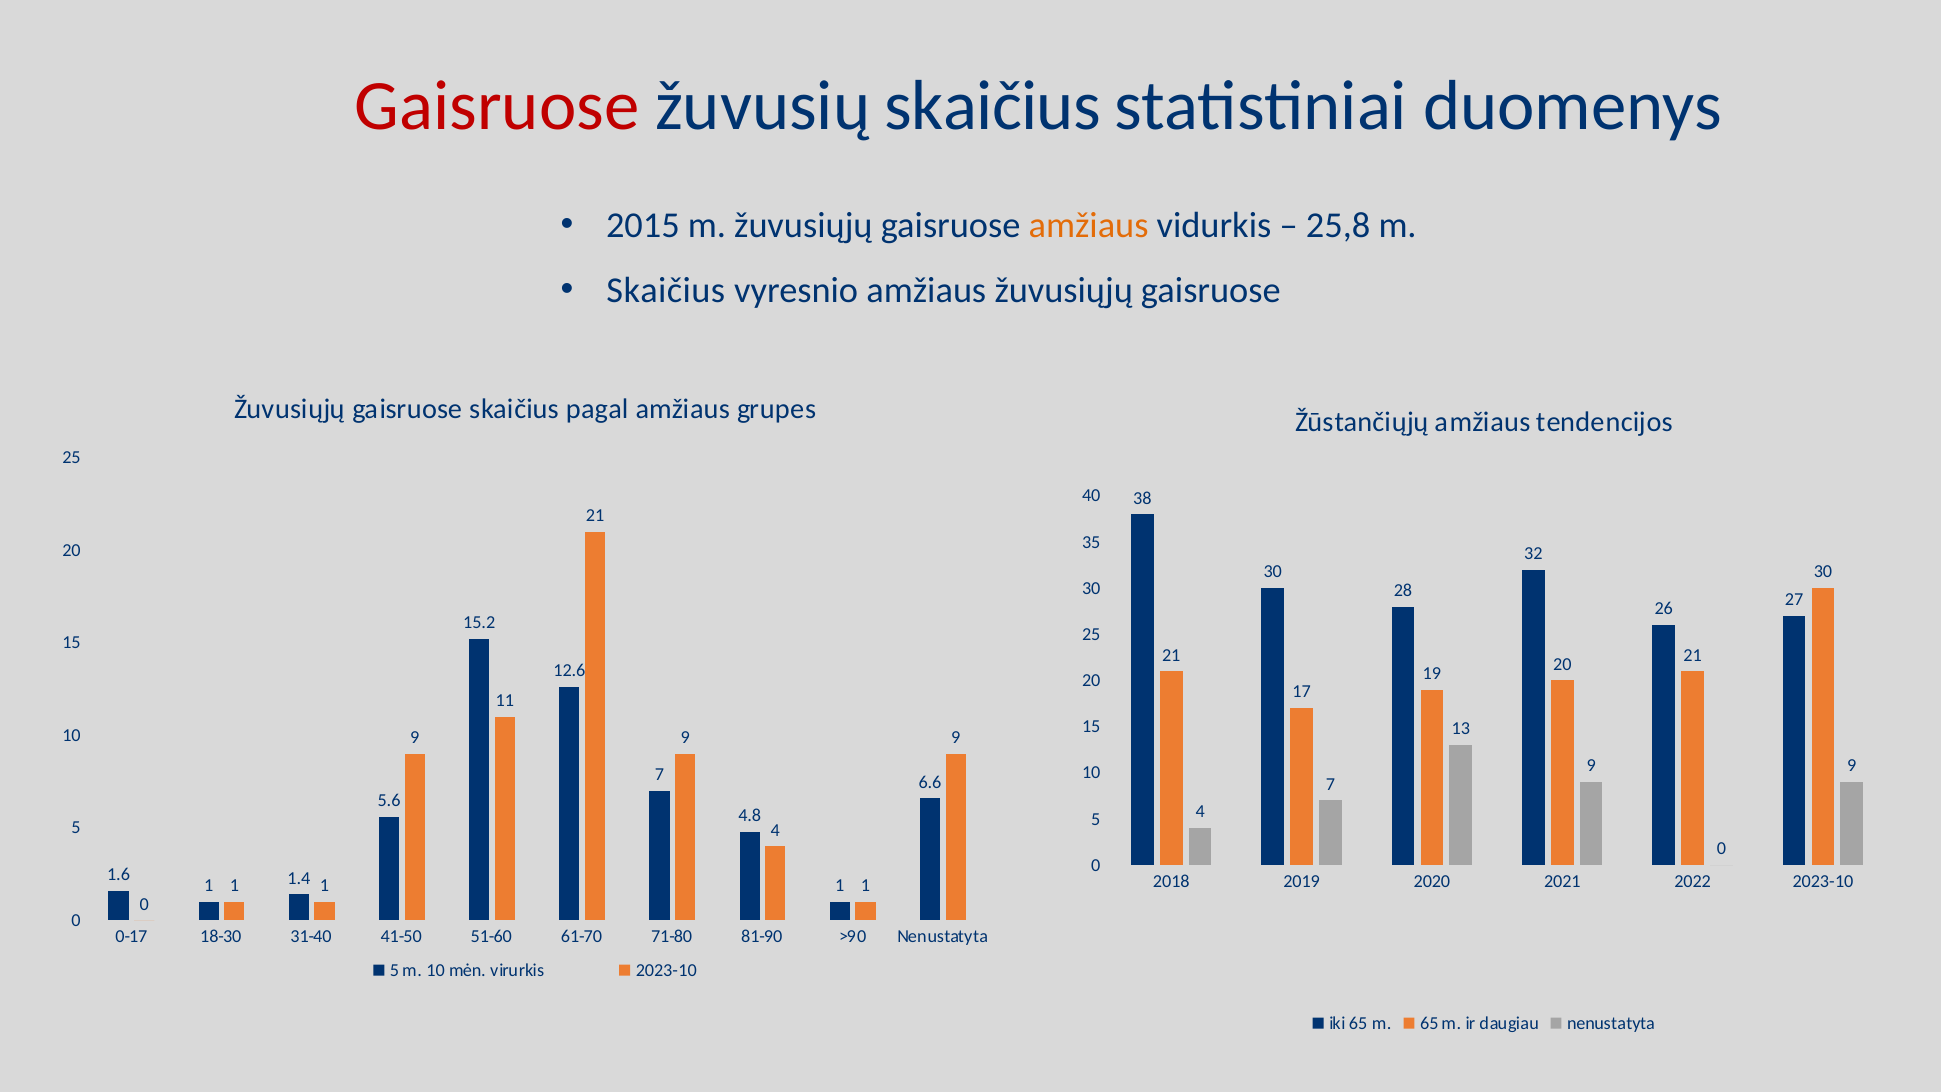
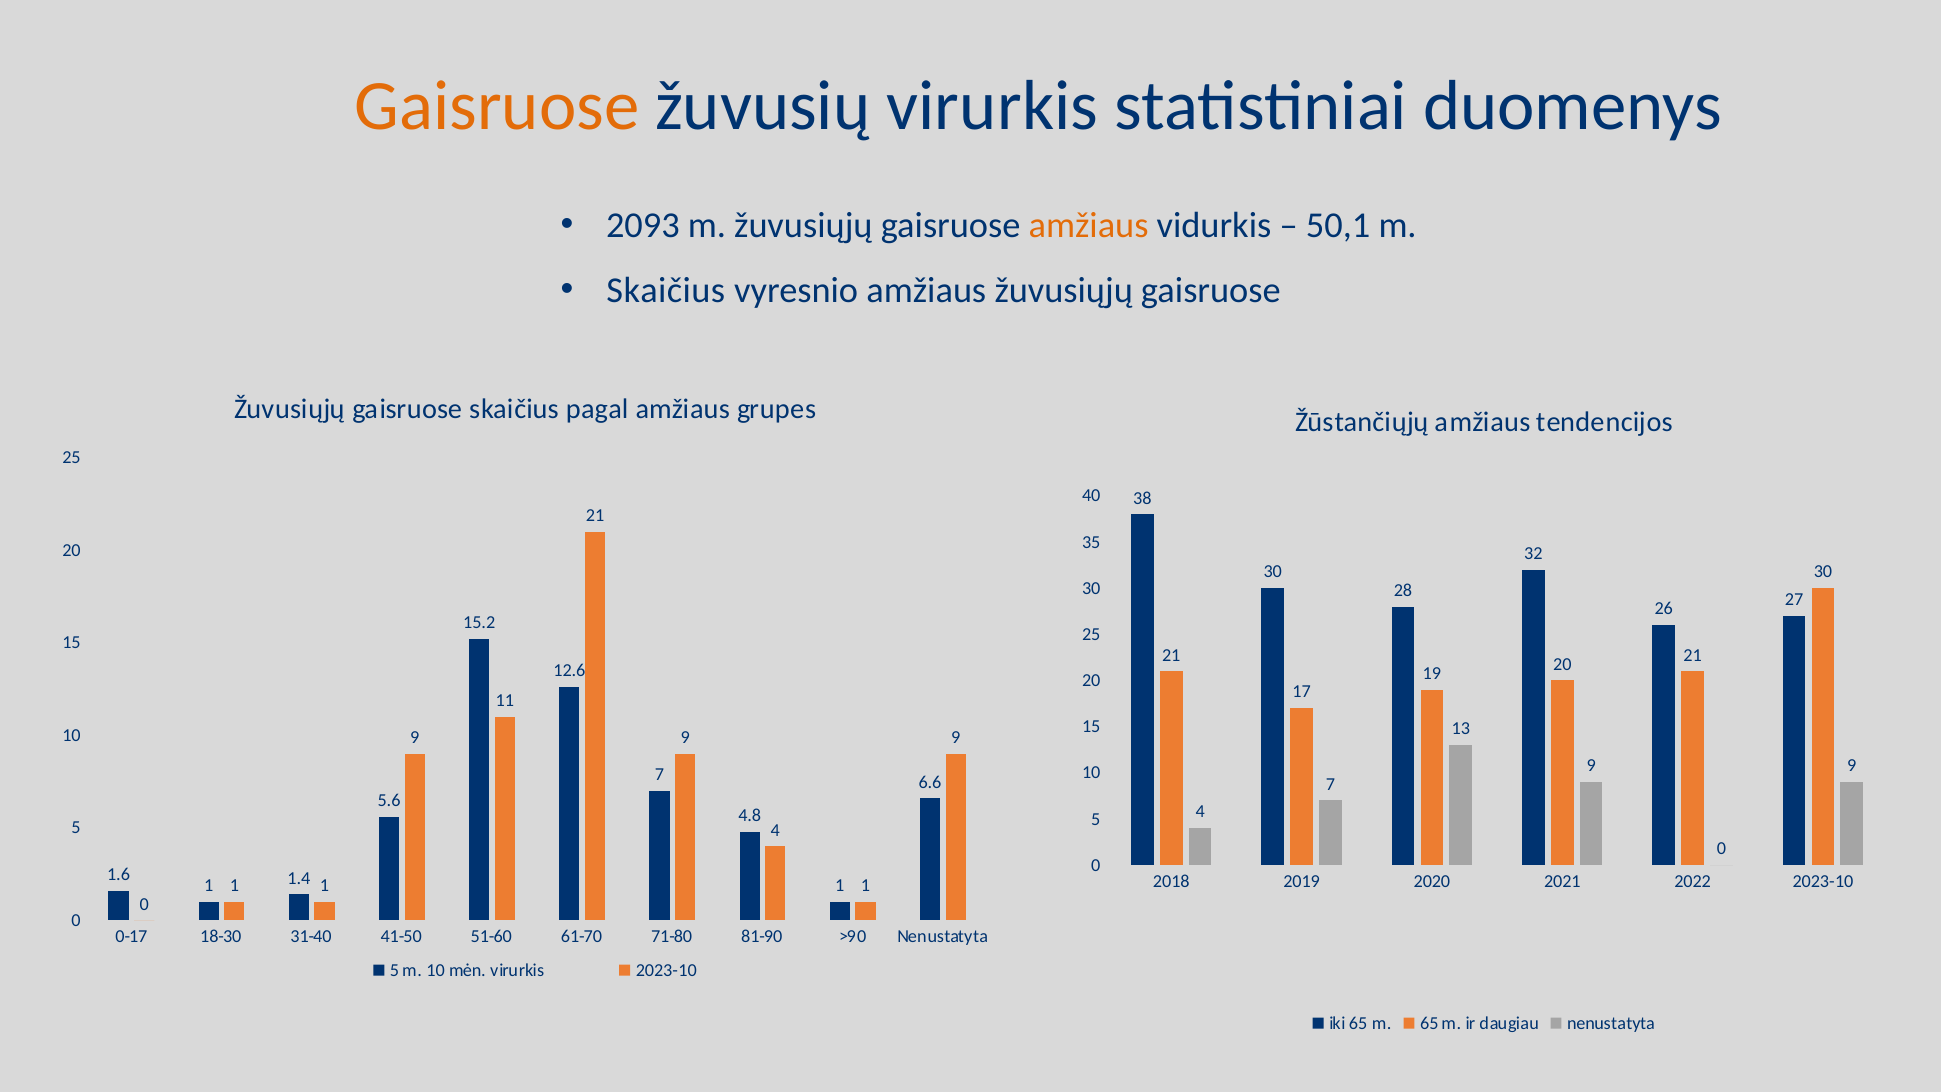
Gaisruose at (497, 106) colour: red -> orange
žuvusių skaičius: skaičius -> virurkis
2015: 2015 -> 2093
25,8: 25,8 -> 50,1
